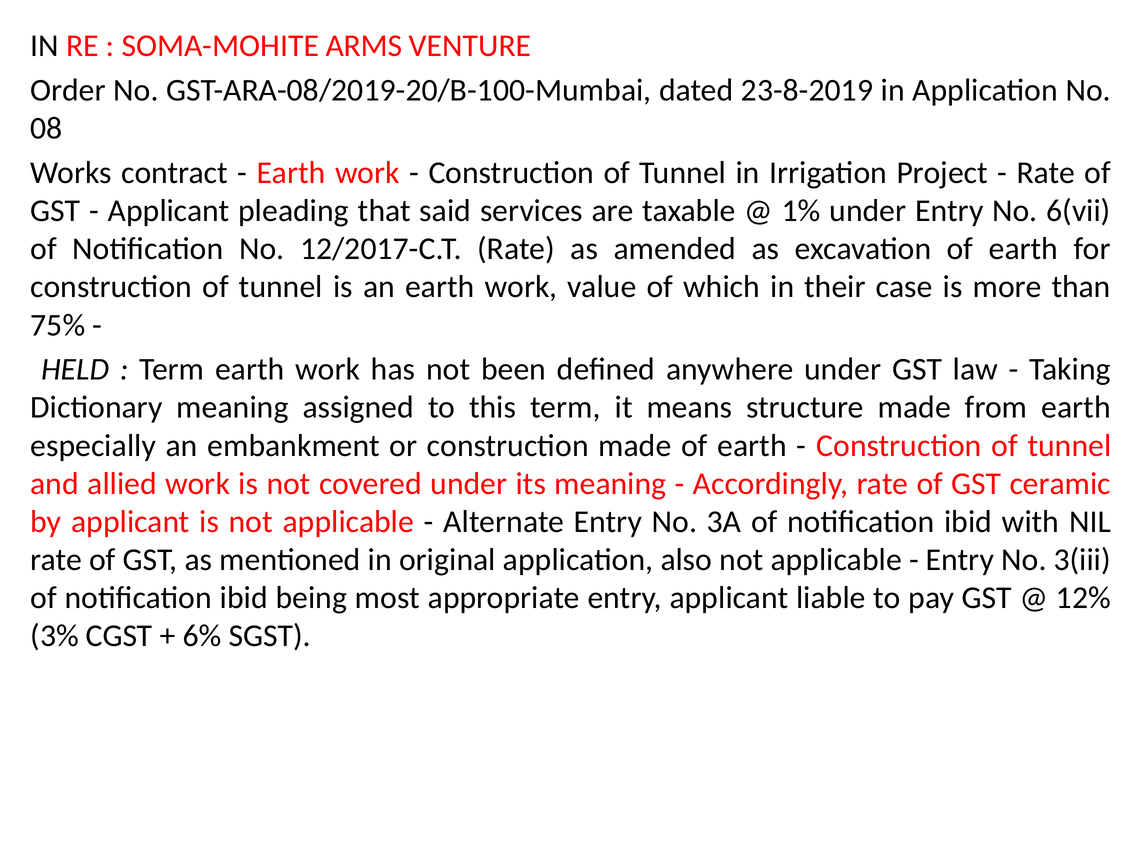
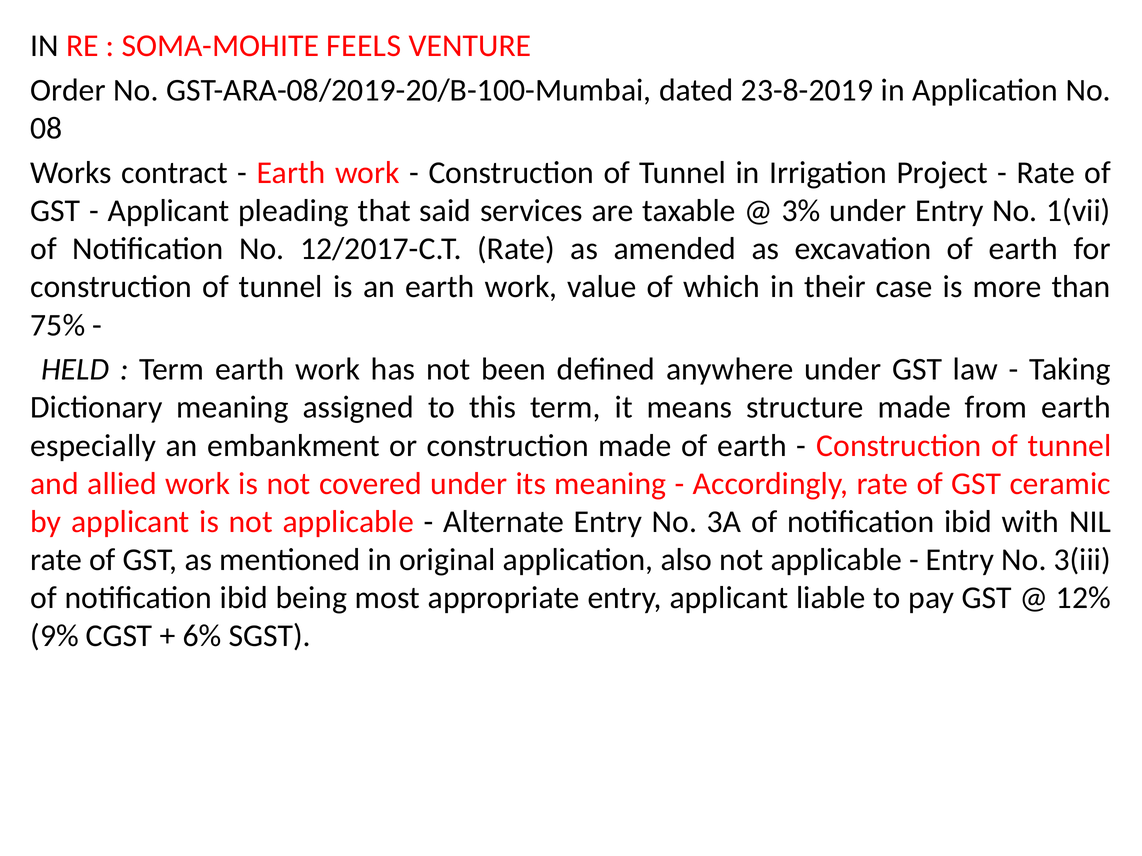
ARMS: ARMS -> FEELS
1%: 1% -> 3%
6(vii: 6(vii -> 1(vii
3%: 3% -> 9%
